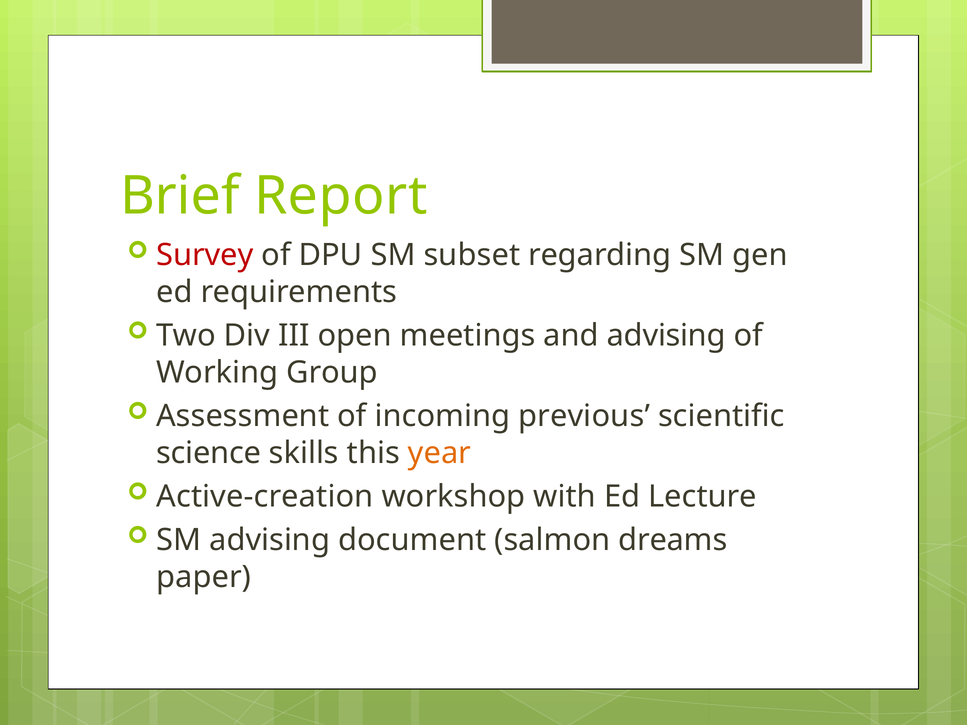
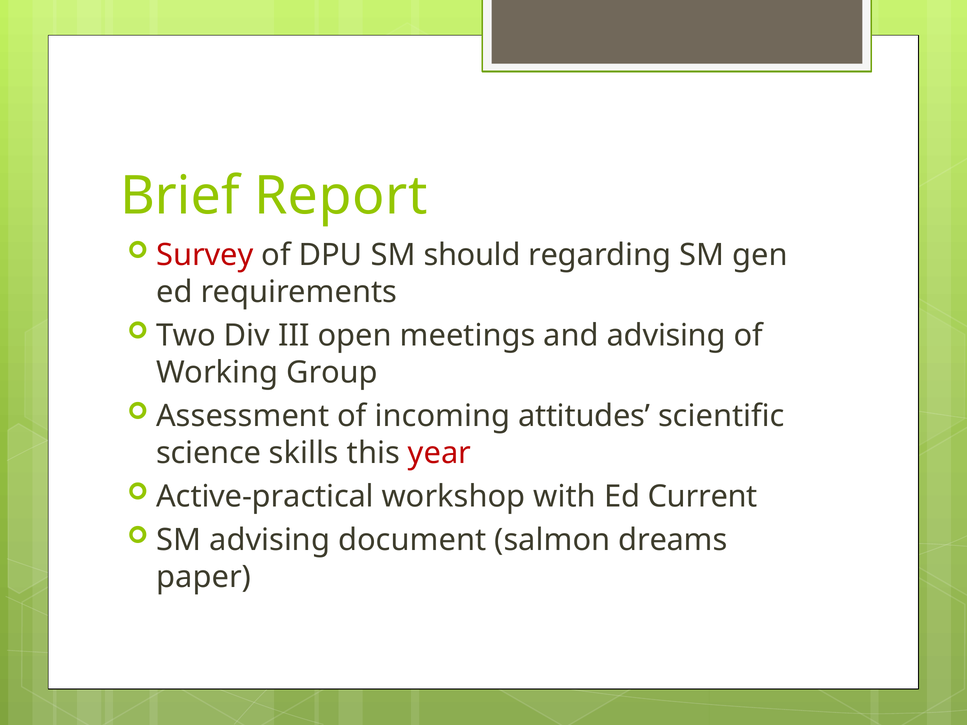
subset: subset -> should
previous: previous -> attitudes
year colour: orange -> red
Active-creation: Active-creation -> Active-practical
Lecture: Lecture -> Current
